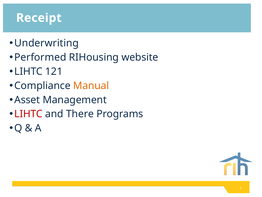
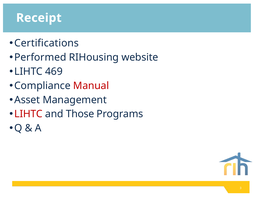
Underwriting: Underwriting -> Certifications
121: 121 -> 469
Manual colour: orange -> red
There: There -> Those
